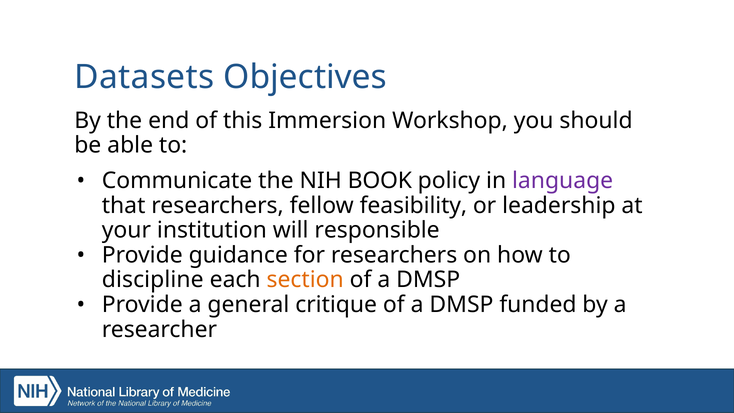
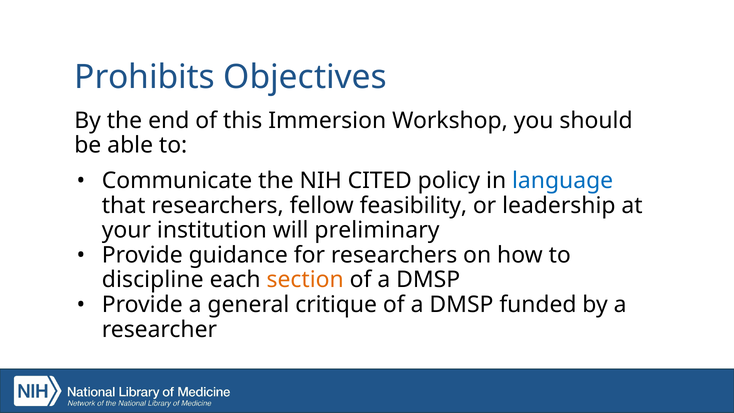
Datasets: Datasets -> Prohibits
BOOK: BOOK -> CITED
language colour: purple -> blue
responsible: responsible -> preliminary
